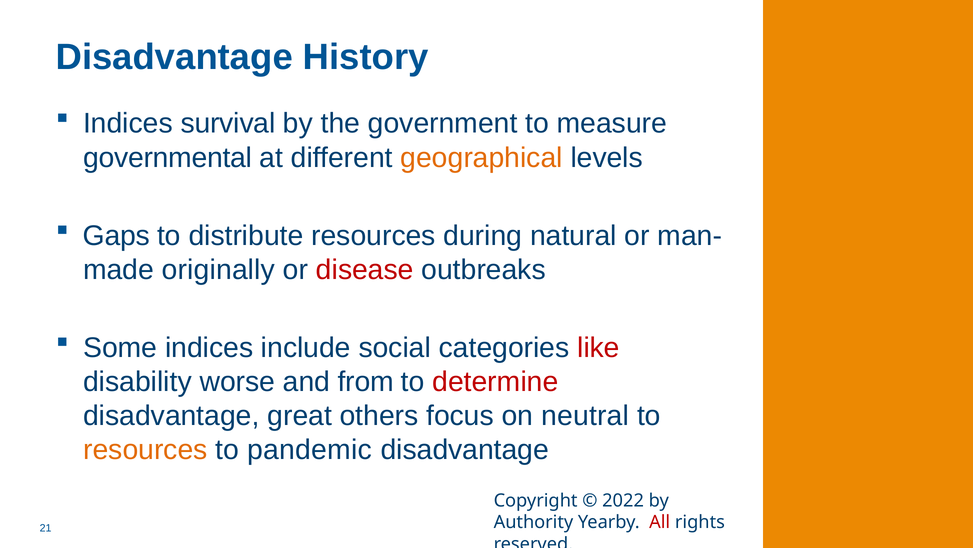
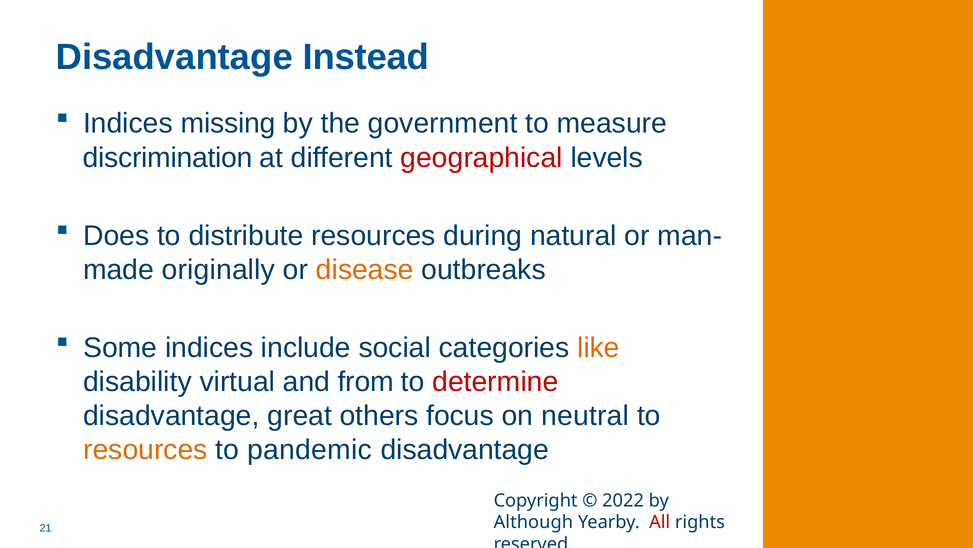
History: History -> Instead
survival: survival -> missing
governmental: governmental -> discrimination
geographical colour: orange -> red
Gaps: Gaps -> Does
disease colour: red -> orange
like colour: red -> orange
worse: worse -> virtual
Authority: Authority -> Although
